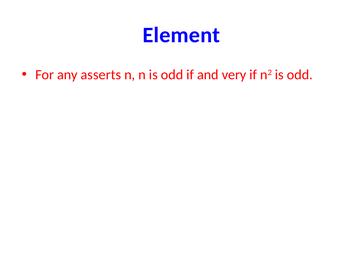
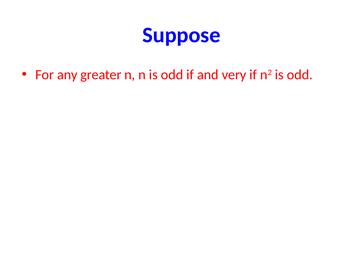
Element: Element -> Suppose
asserts: asserts -> greater
